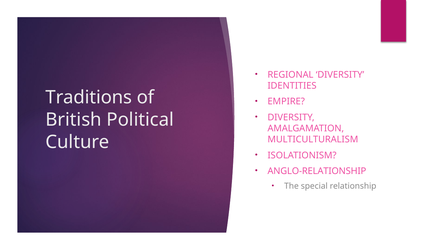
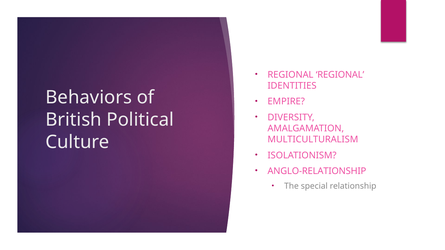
REGIONAL DIVERSITY: DIVERSITY -> REGIONAL
Traditions: Traditions -> Behaviors
